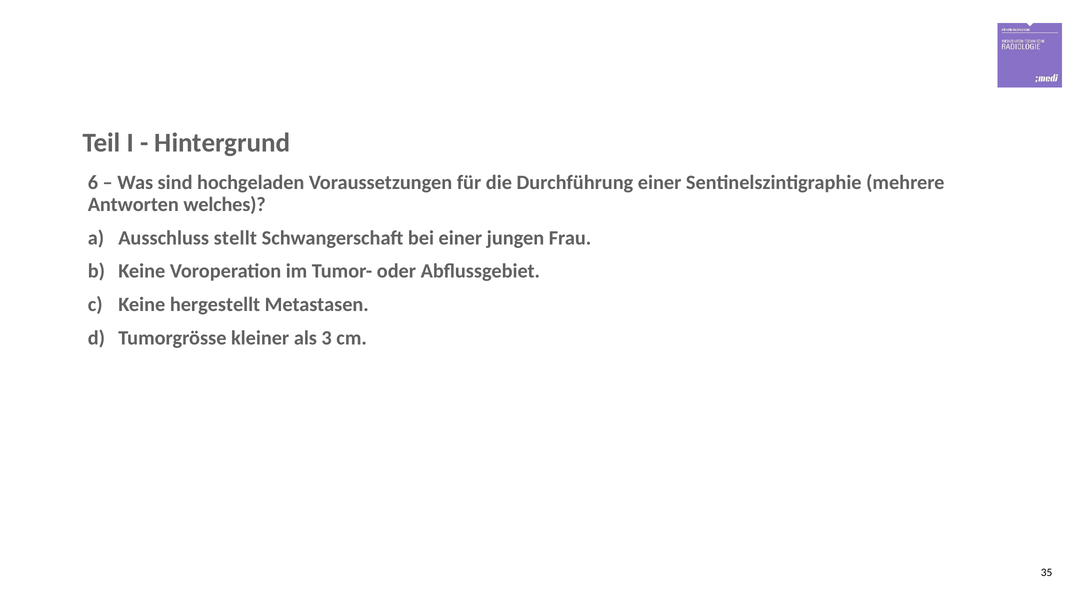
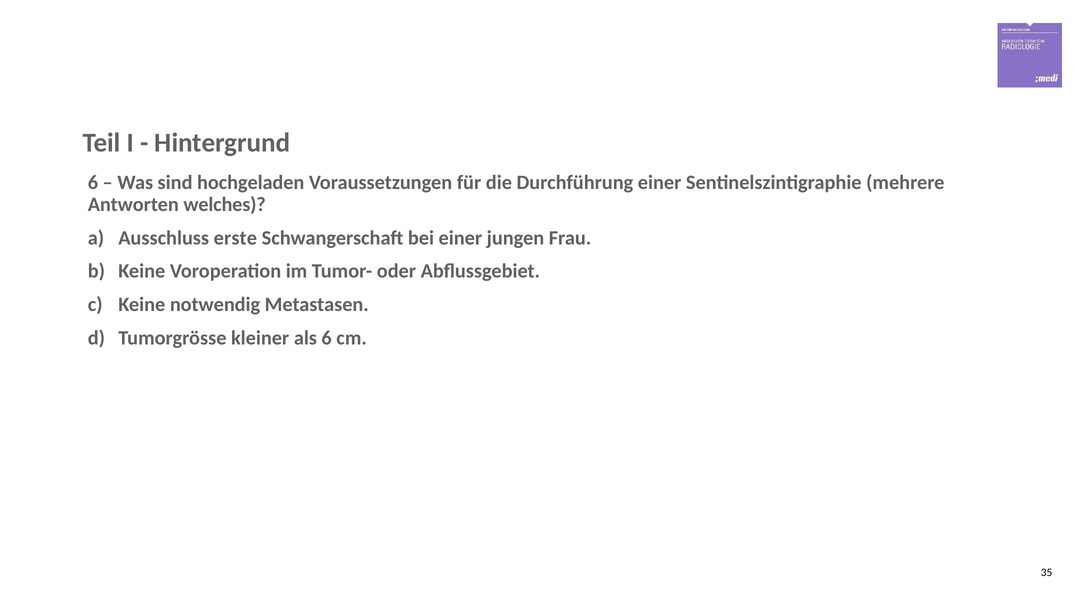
stellt: stellt -> erste
hergestellt: hergestellt -> notwendig
als 3: 3 -> 6
